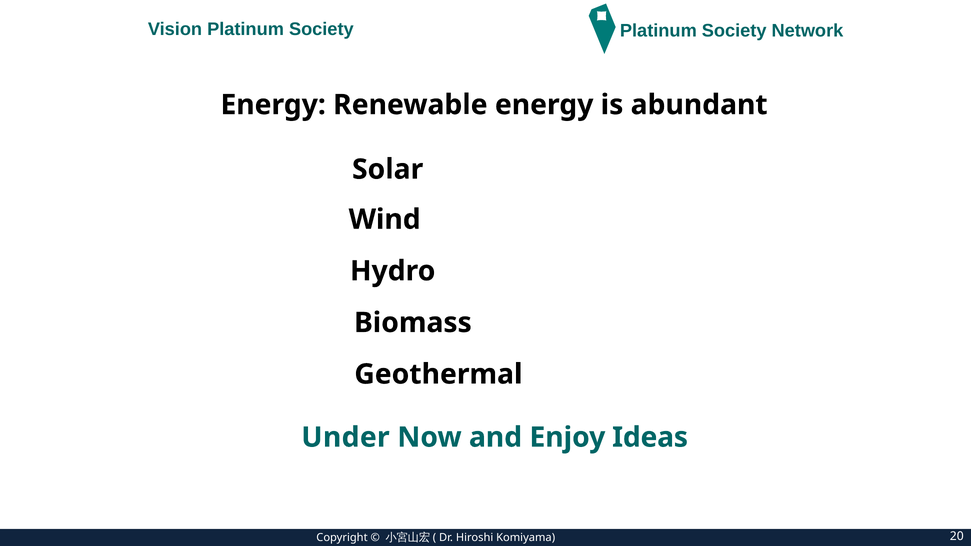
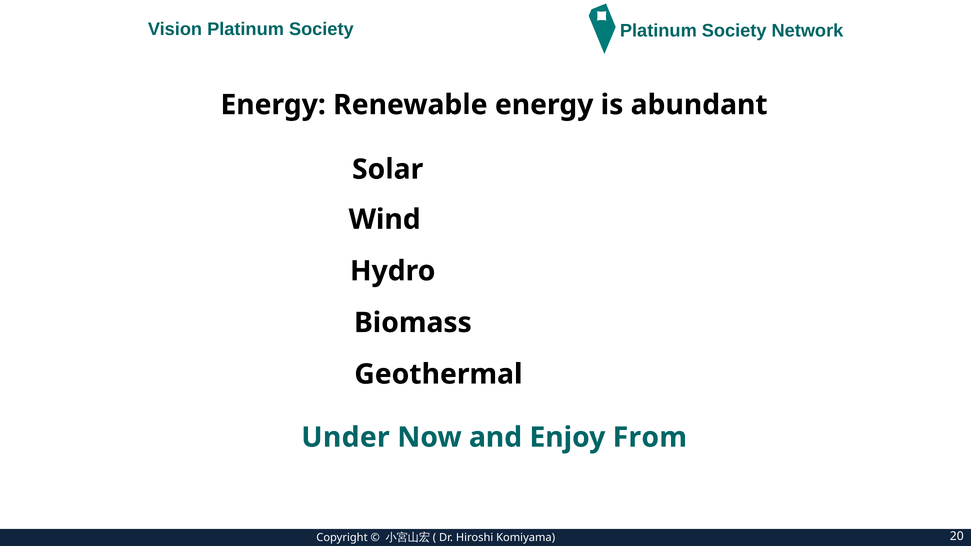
Ideas: Ideas -> From
